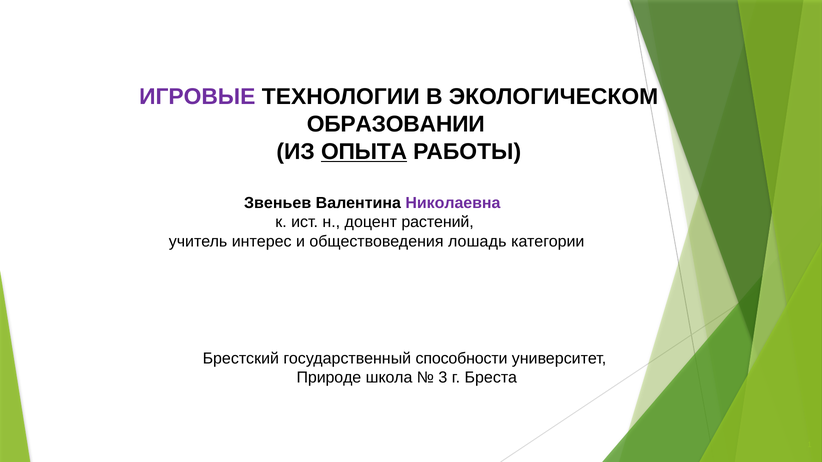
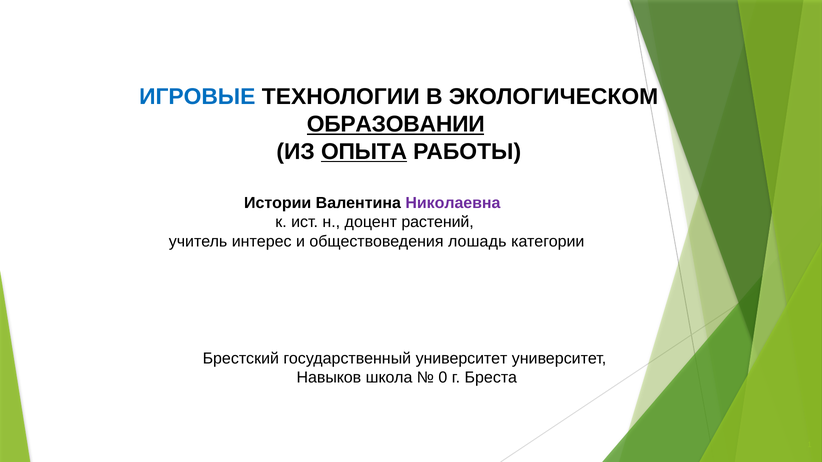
ИГРОВЫЕ colour: purple -> blue
ОБРАЗОВАНИИ underline: none -> present
Звеньев: Звеньев -> Истории
государственный способности: способности -> университет
Природе: Природе -> Навыков
3: 3 -> 0
